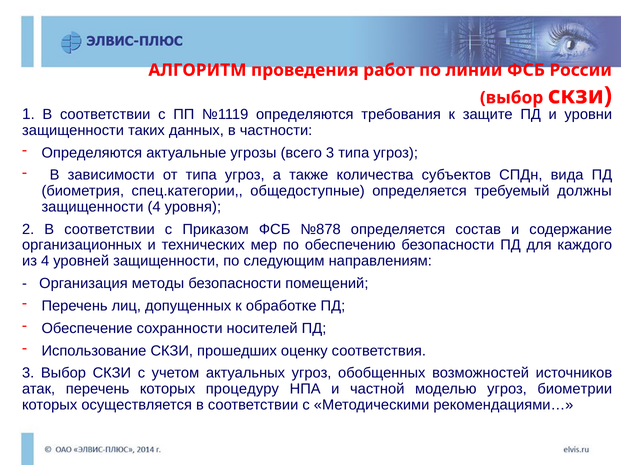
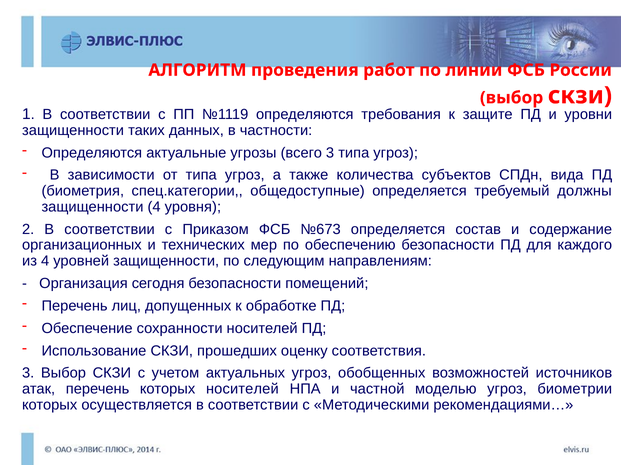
№878: №878 -> №673
методы: методы -> сегодня
которых процедуру: процедуру -> носителей
